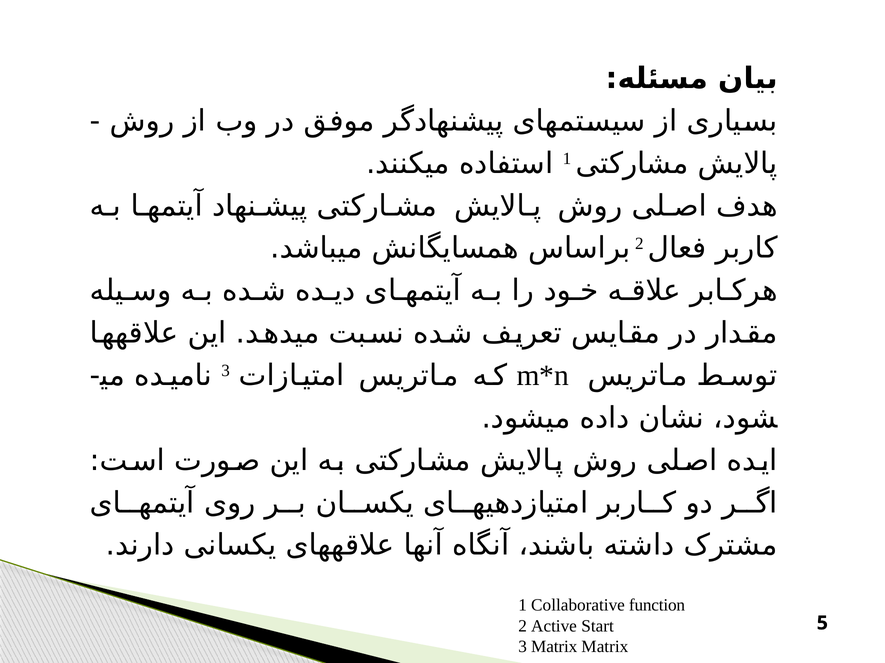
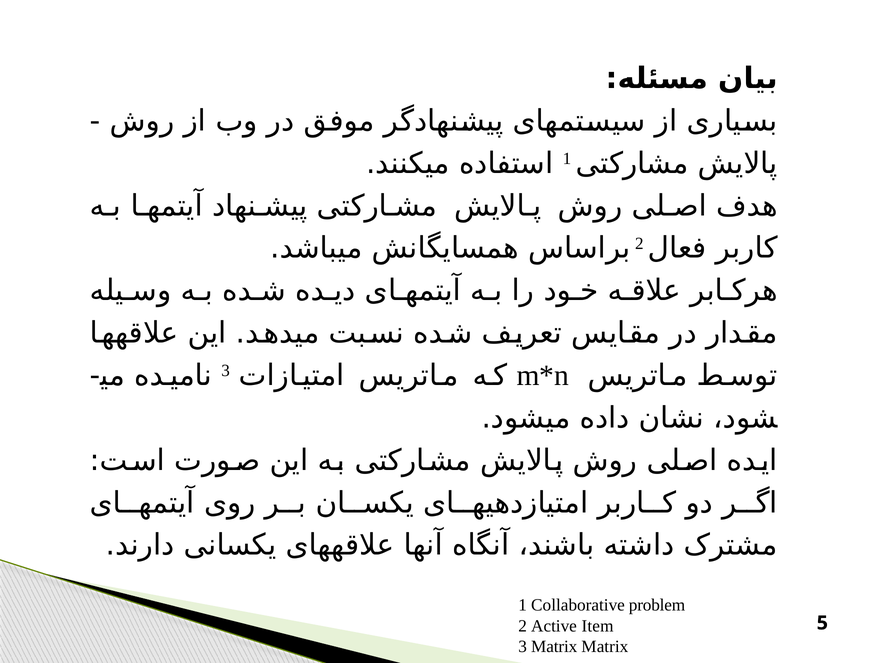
function: function -> problem
Start: Start -> Item
